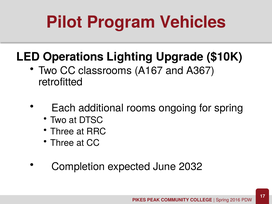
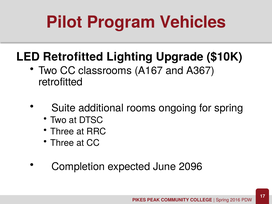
LED Operations: Operations -> Retrofitted
Each: Each -> Suite
2032: 2032 -> 2096
